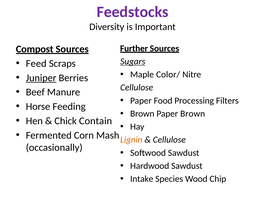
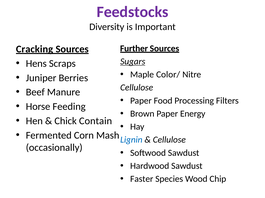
Compost: Compost -> Cracking
Feed: Feed -> Hens
Juniper underline: present -> none
Paper Brown: Brown -> Energy
Lignin colour: orange -> blue
Intake: Intake -> Faster
